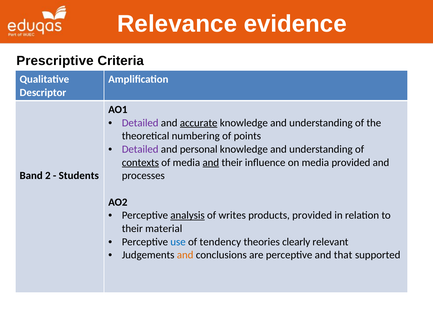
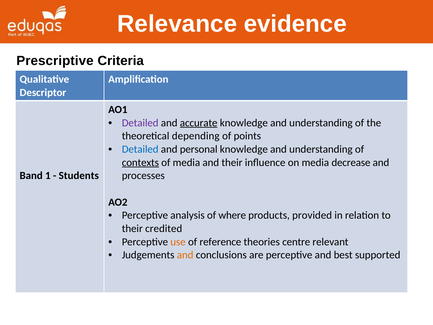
numbering: numbering -> depending
Detailed at (140, 149) colour: purple -> blue
and at (211, 162) underline: present -> none
media provided: provided -> decrease
2: 2 -> 1
analysis underline: present -> none
writes: writes -> where
material: material -> credited
use colour: blue -> orange
tendency: tendency -> reference
clearly: clearly -> centre
that: that -> best
